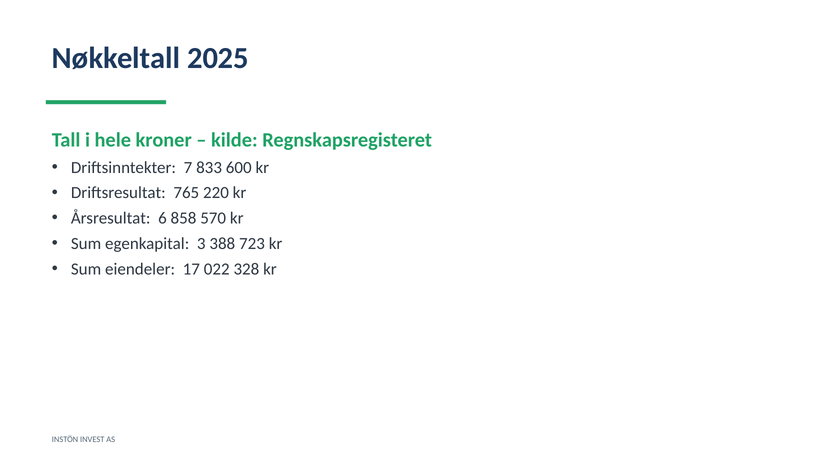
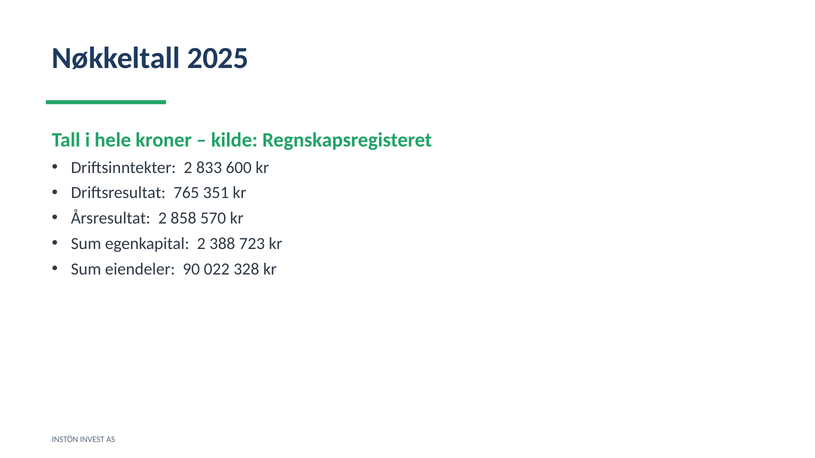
Driftsinntekter 7: 7 -> 2
220: 220 -> 351
Årsresultat 6: 6 -> 2
egenkapital 3: 3 -> 2
17: 17 -> 90
